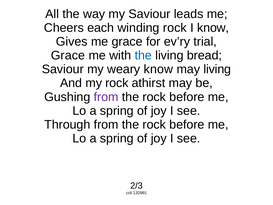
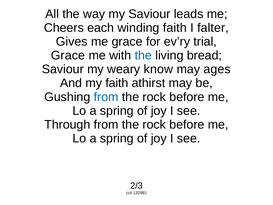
winding rock: rock -> faith
I know: know -> falter
may living: living -> ages
my rock: rock -> faith
from at (106, 97) colour: purple -> blue
